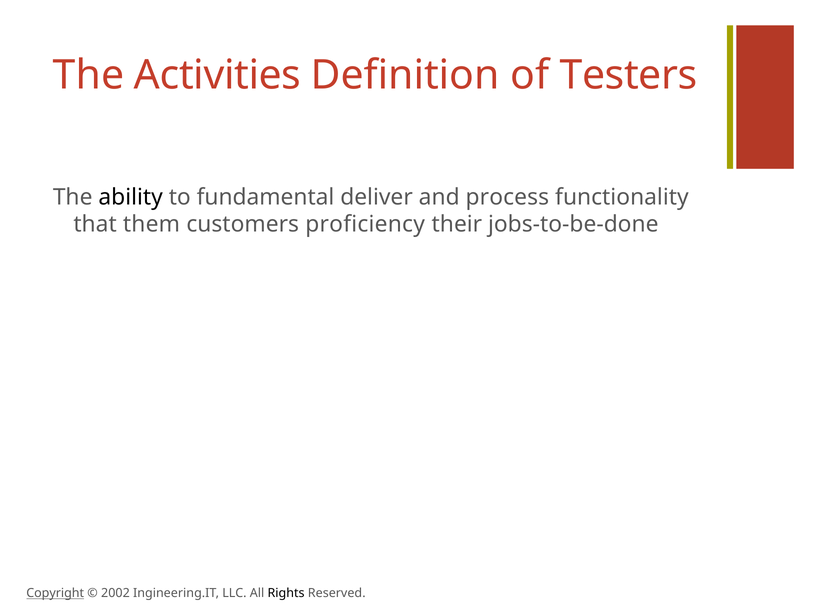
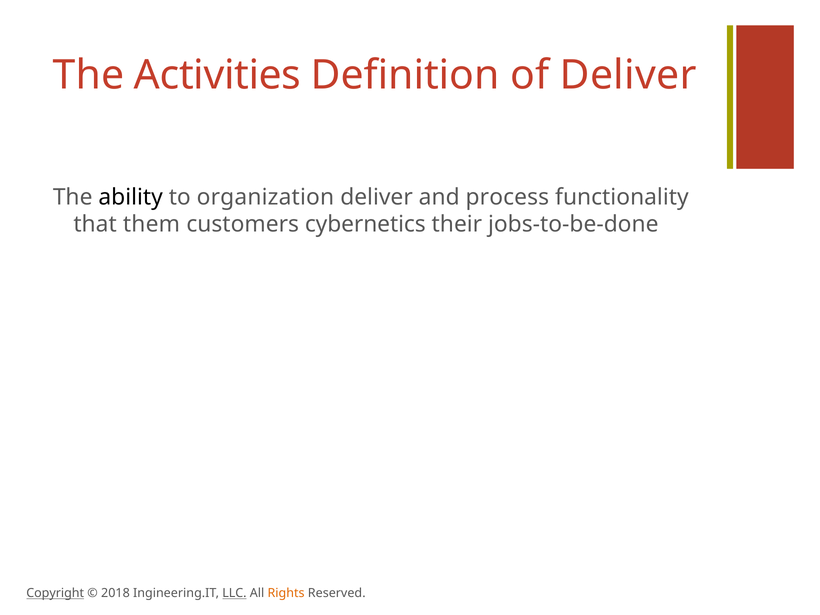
of Testers: Testers -> Deliver
fundamental: fundamental -> organization
proficiency: proficiency -> cybernetics
2002: 2002 -> 2018
LLC underline: none -> present
Rights colour: black -> orange
